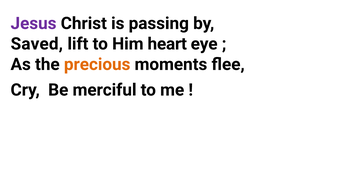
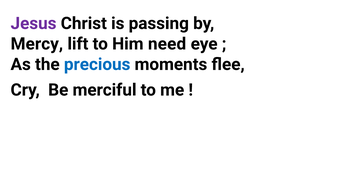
Saved: Saved -> Mercy
heart: heart -> need
precious colour: orange -> blue
